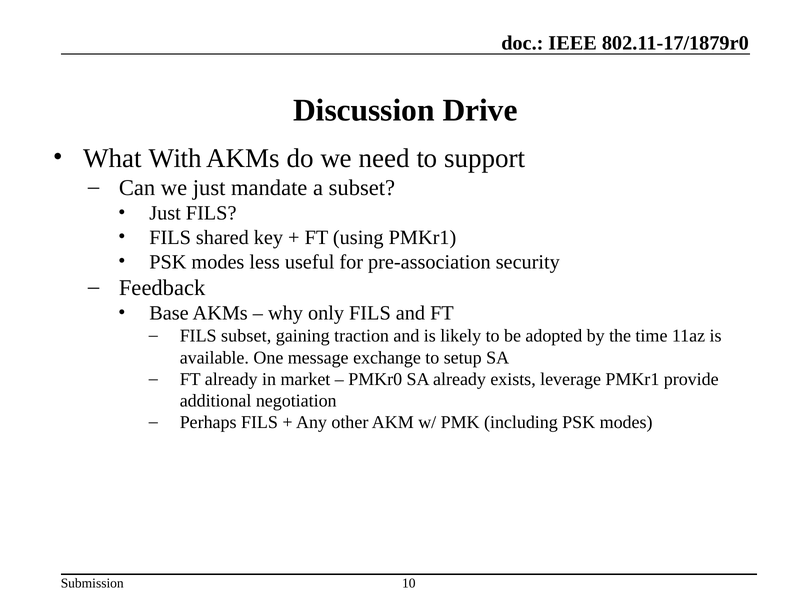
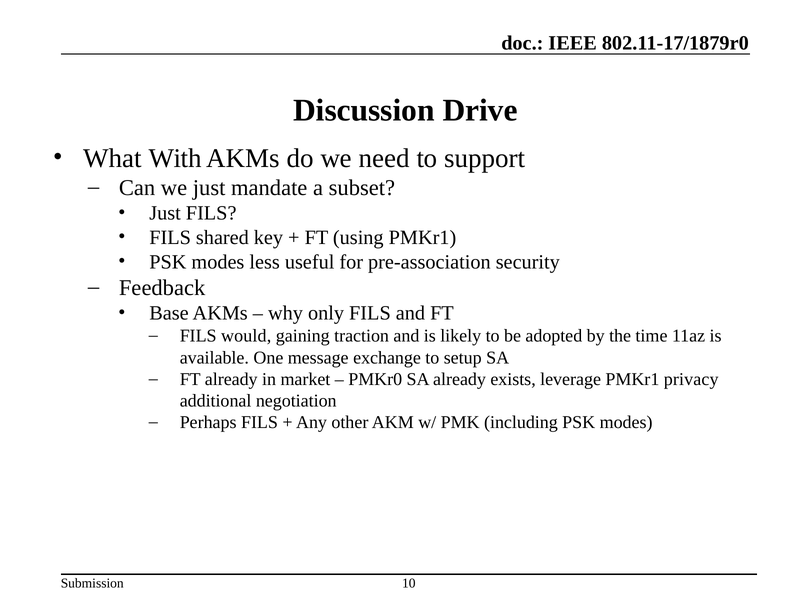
FILS subset: subset -> would
provide: provide -> privacy
